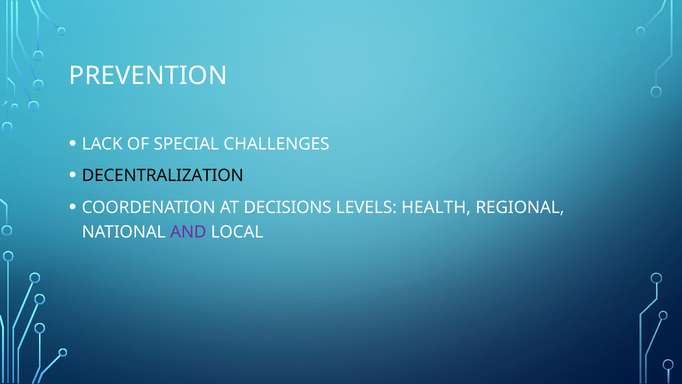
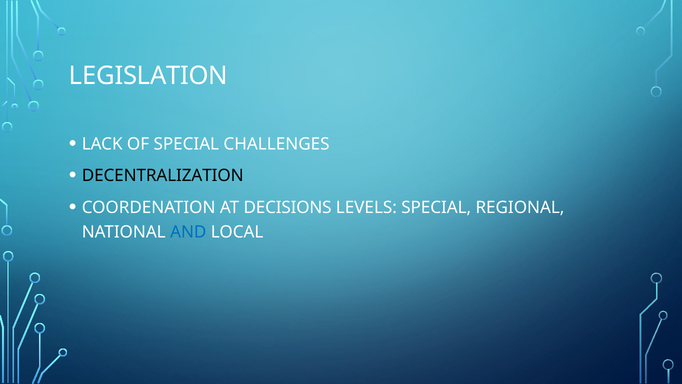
PREVENTION: PREVENTION -> LEGISLATION
LEVELS HEALTH: HEALTH -> SPECIAL
AND colour: purple -> blue
